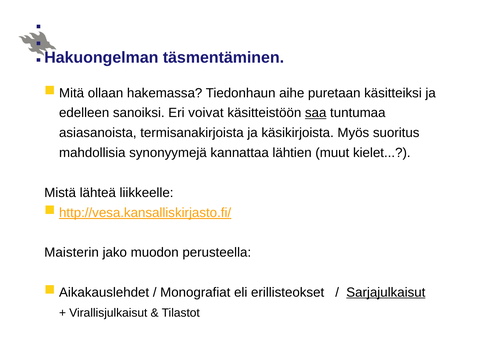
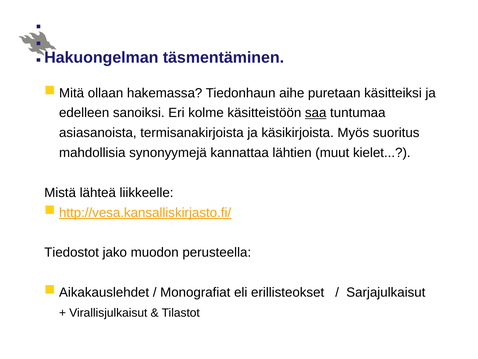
voivat: voivat -> kolme
Maisterin: Maisterin -> Tiedostot
Sarjajulkaisut underline: present -> none
